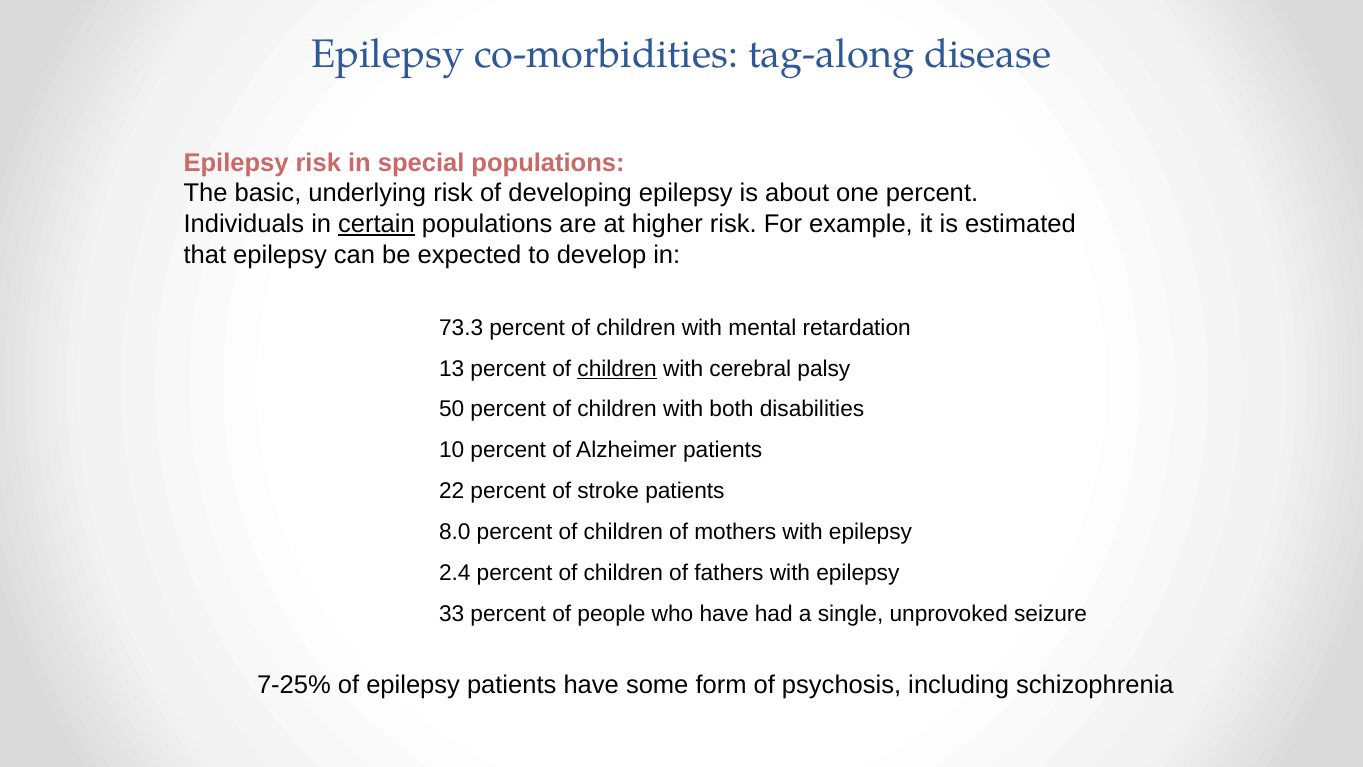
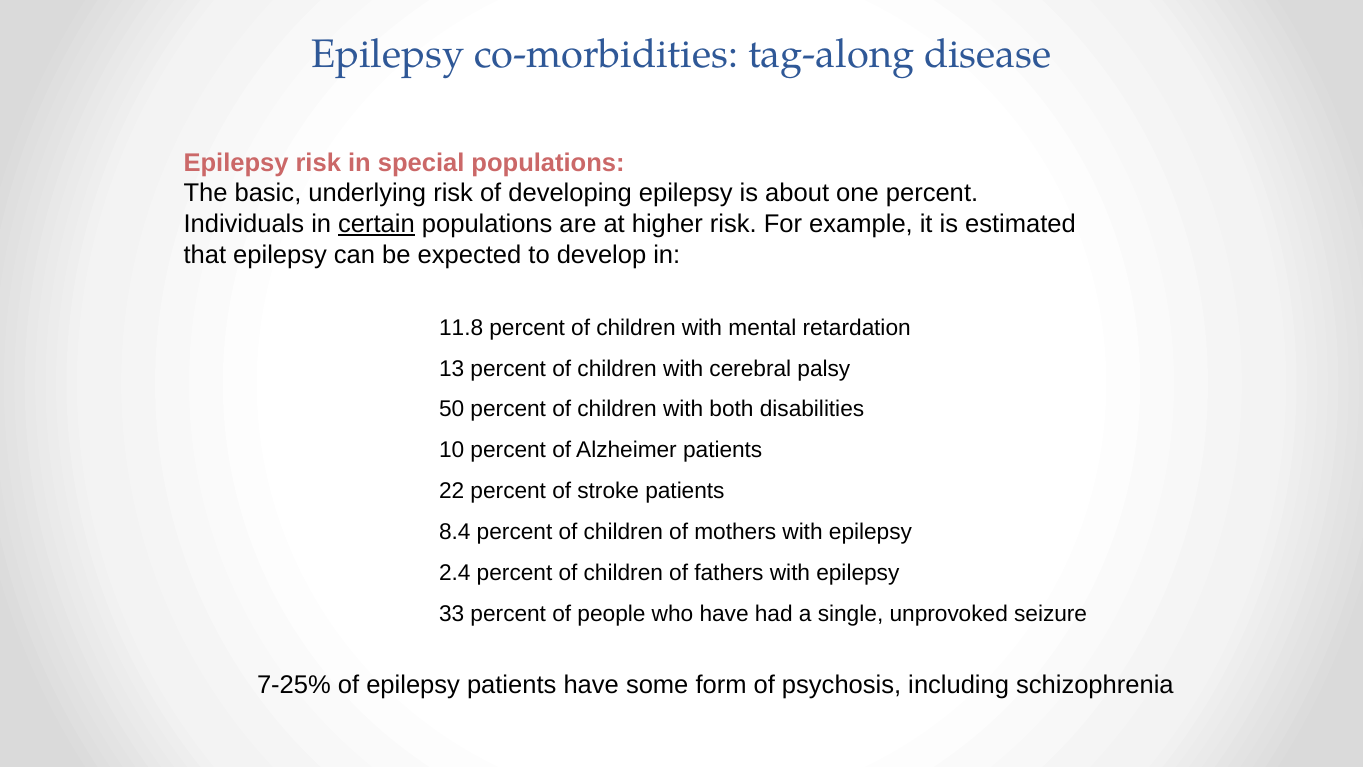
73.3: 73.3 -> 11.8
children at (617, 368) underline: present -> none
8.0: 8.0 -> 8.4
